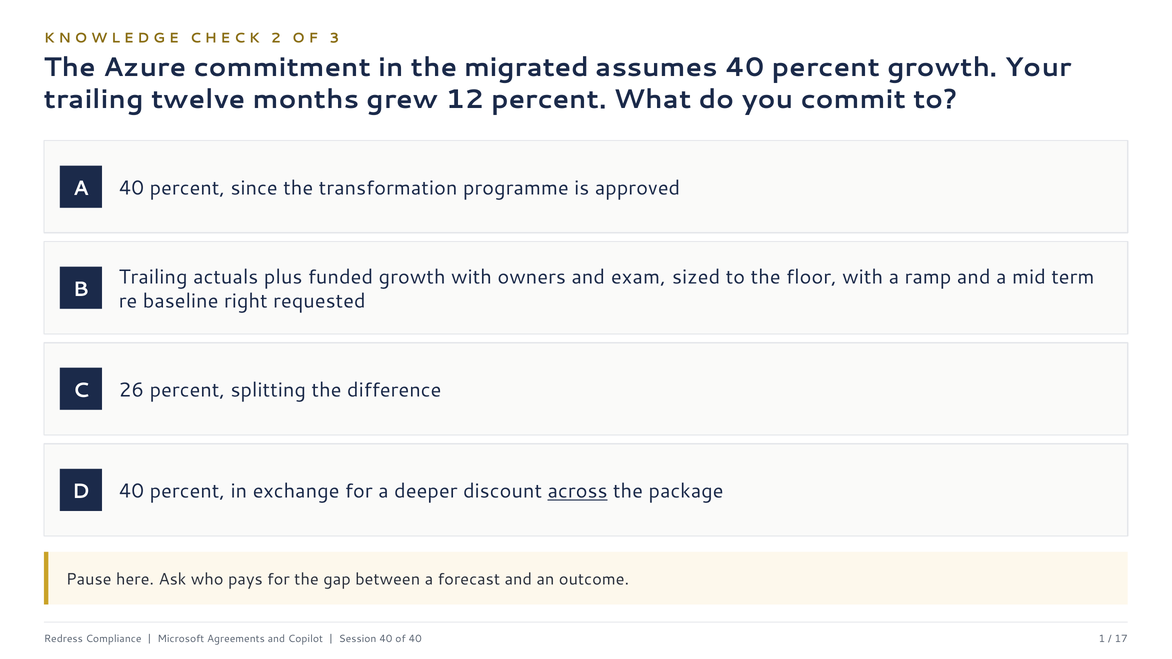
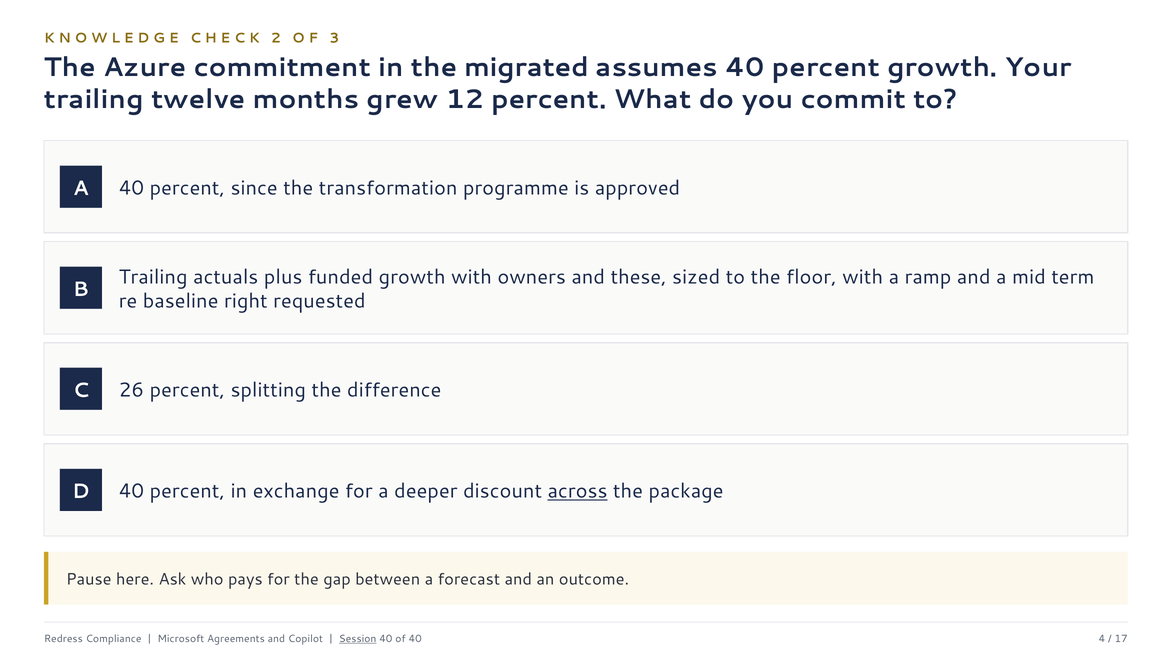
exam: exam -> these
Session underline: none -> present
1: 1 -> 4
